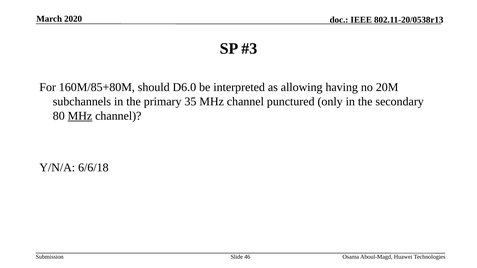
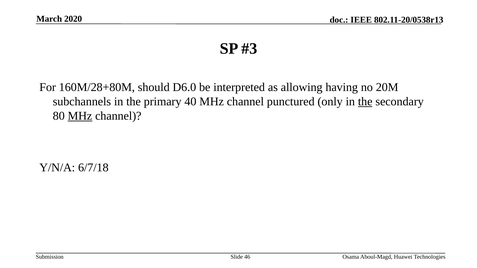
160M/85+80M: 160M/85+80M -> 160M/28+80M
35: 35 -> 40
the at (365, 102) underline: none -> present
6/6/18: 6/6/18 -> 6/7/18
